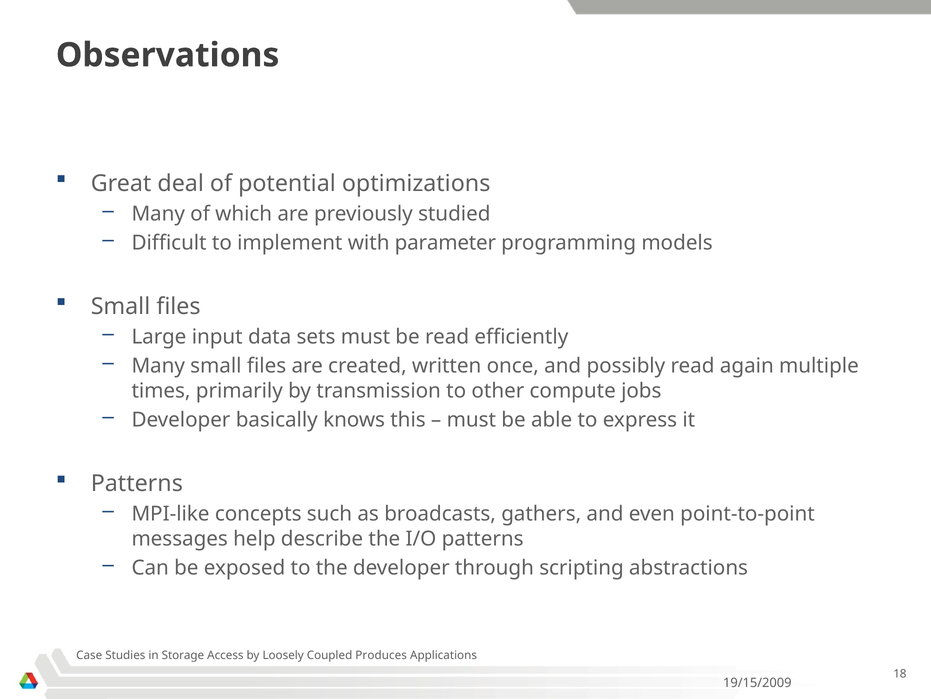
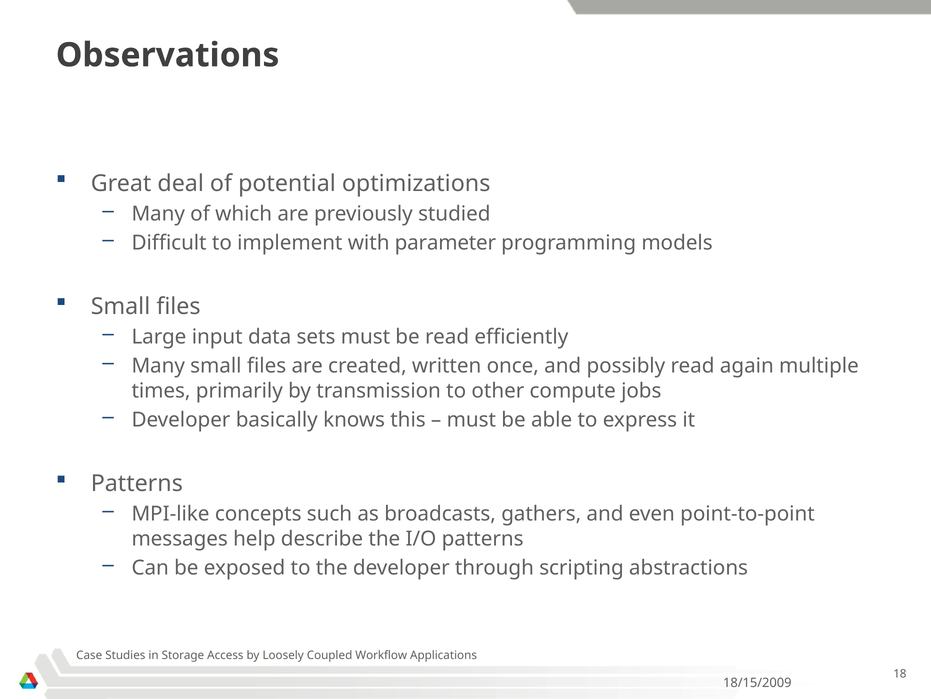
Produces: Produces -> Workflow
19/15/2009: 19/15/2009 -> 18/15/2009
